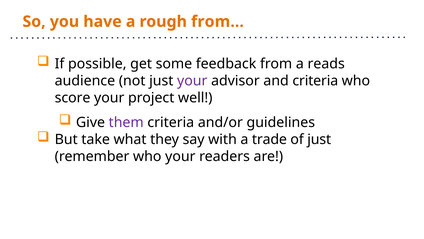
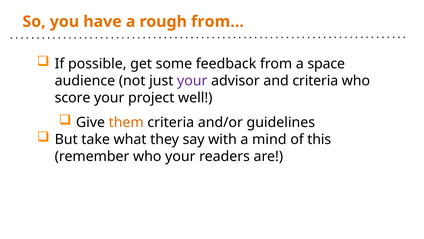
reads: reads -> space
them colour: purple -> orange
trade: trade -> mind
of just: just -> this
